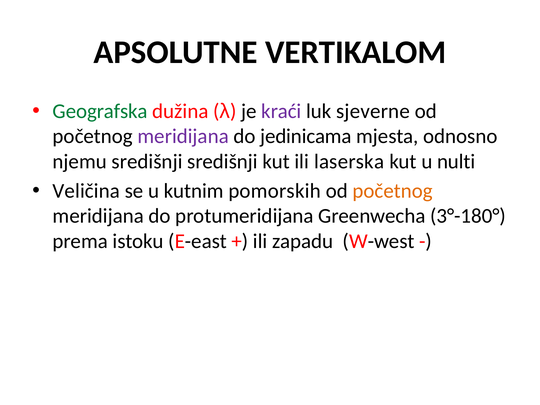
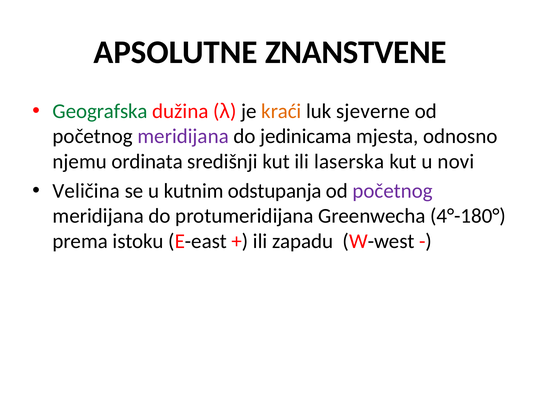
VERTIKALOM: VERTIKALOM -> ZNANSTVENE
kraći colour: purple -> orange
njemu središnji: središnji -> ordinata
nulti: nulti -> novi
pomorskih: pomorskih -> odstupanja
početnog at (393, 191) colour: orange -> purple
3°-180°: 3°-180° -> 4°-180°
